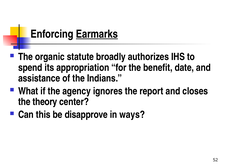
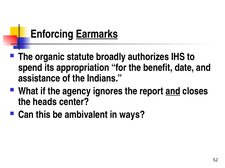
and at (173, 92) underline: none -> present
theory: theory -> heads
disapprove: disapprove -> ambivalent
